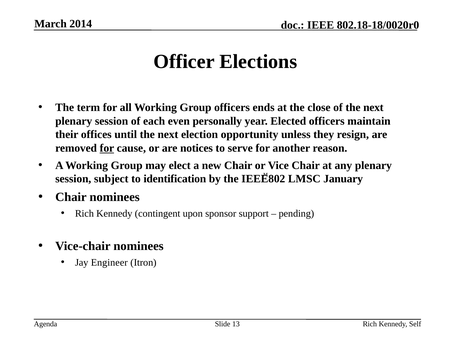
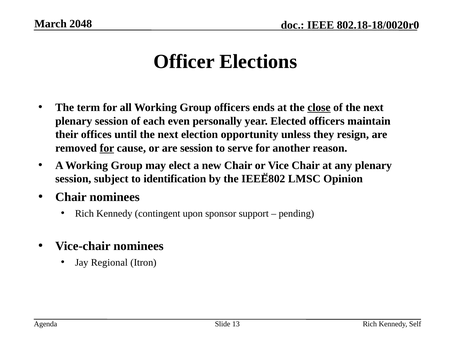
2014: 2014 -> 2048
close underline: none -> present
are notices: notices -> session
January: January -> Opinion
Engineer: Engineer -> Regional
